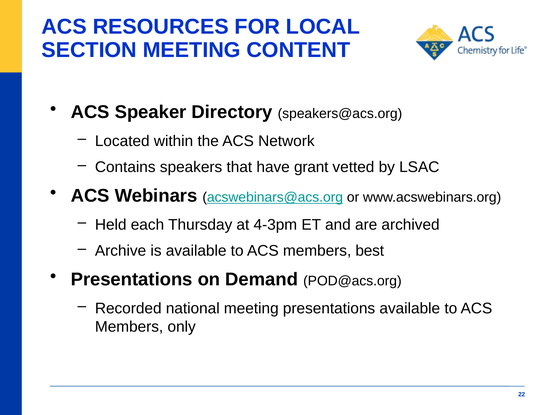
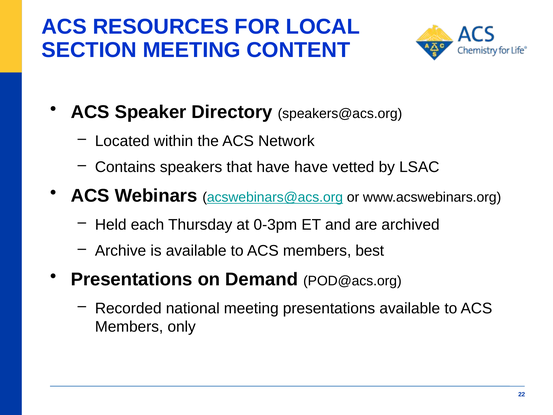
have grant: grant -> have
4-3pm: 4-3pm -> 0-3pm
